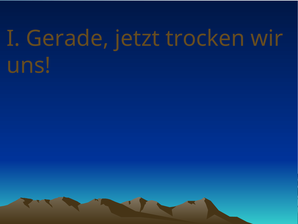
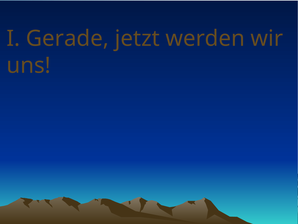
trocken: trocken -> werden
